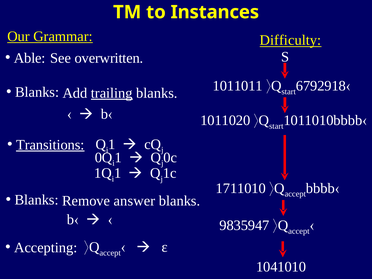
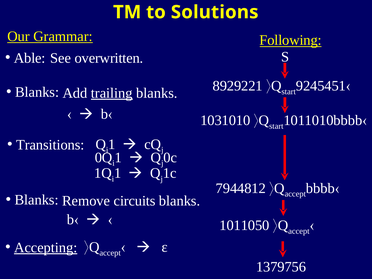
Instances: Instances -> Solutions
Difficulty: Difficulty -> Following
1011011: 1011011 -> 8929221
6792918: 6792918 -> 9245451
1011020: 1011020 -> 1031010
Transitions underline: present -> none
1711010: 1711010 -> 7944812
answer: answer -> circuits
9835947: 9835947 -> 1011050
Accepting underline: none -> present
1041010: 1041010 -> 1379756
